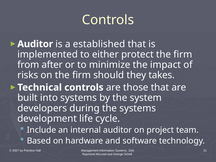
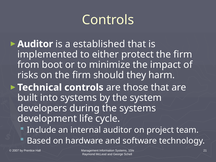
after: after -> boot
takes: takes -> harm
